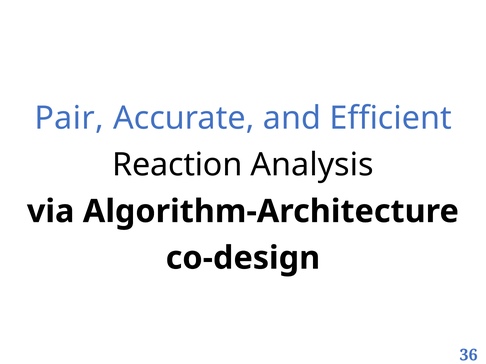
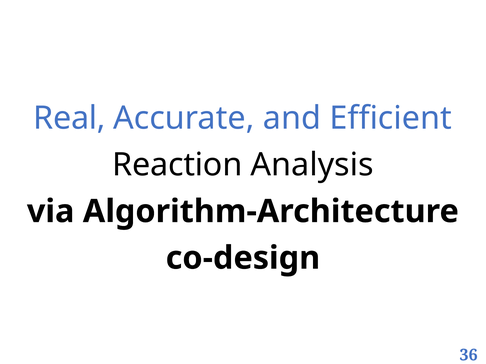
Pair: Pair -> Real
